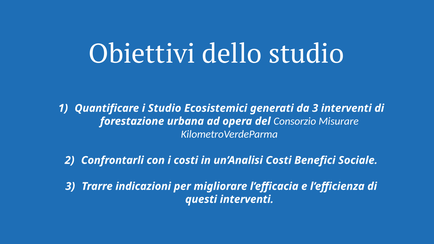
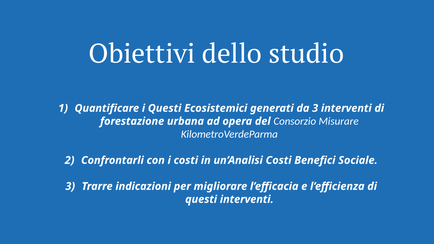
i Studio: Studio -> Questi
